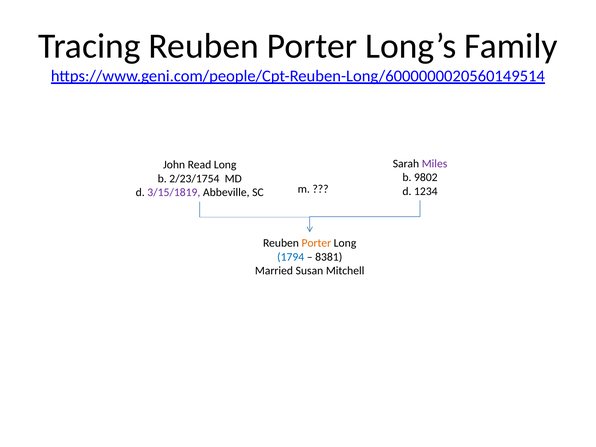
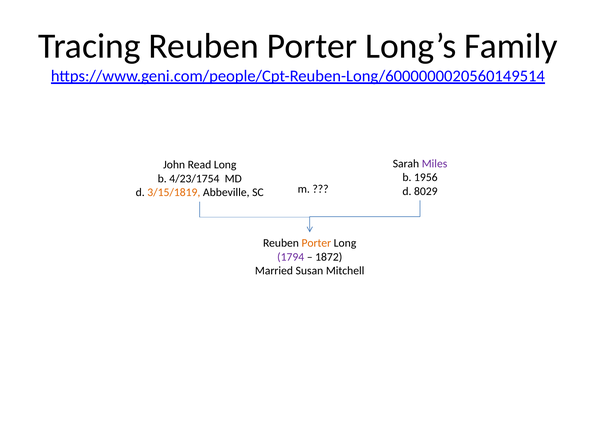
9802: 9802 -> 1956
2/23/1754: 2/23/1754 -> 4/23/1754
1234: 1234 -> 8029
3/15/1819 colour: purple -> orange
1794 colour: blue -> purple
8381: 8381 -> 1872
